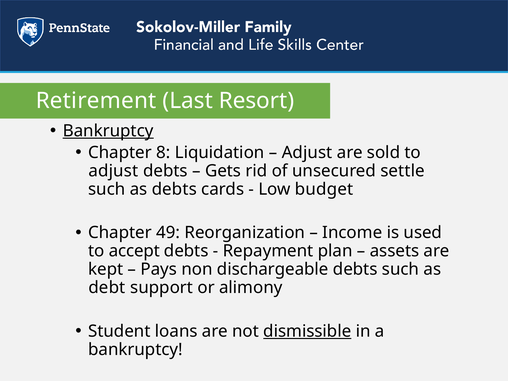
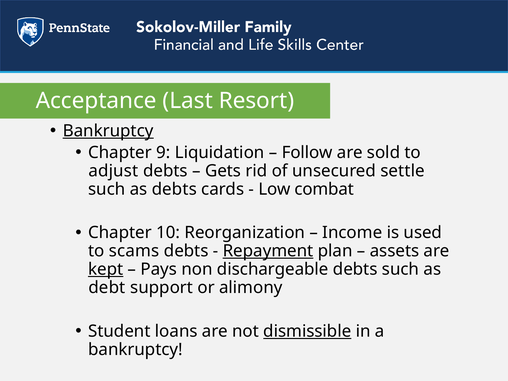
Retirement: Retirement -> Acceptance
8: 8 -> 9
Adjust at (307, 153): Adjust -> Follow
budget: budget -> combat
49: 49 -> 10
accept: accept -> scams
Repayment underline: none -> present
kept underline: none -> present
